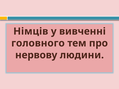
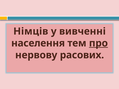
головного: головного -> населення
про underline: none -> present
людини: людини -> расових
